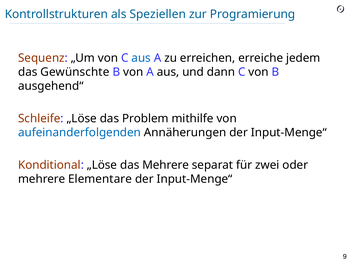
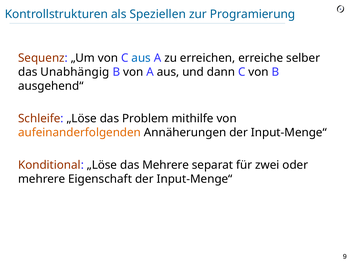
jedem: jedem -> selber
Gewünschte: Gewünschte -> Unabhängig
aufeinanderfolgenden colour: blue -> orange
Elementare: Elementare -> Eigenschaft
